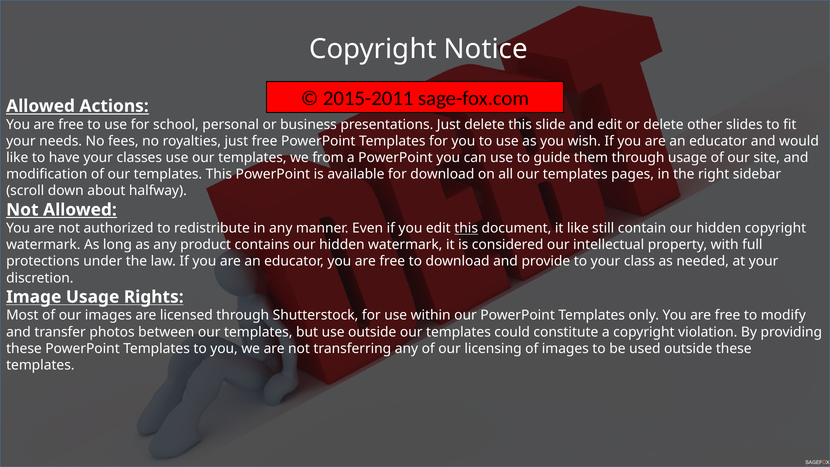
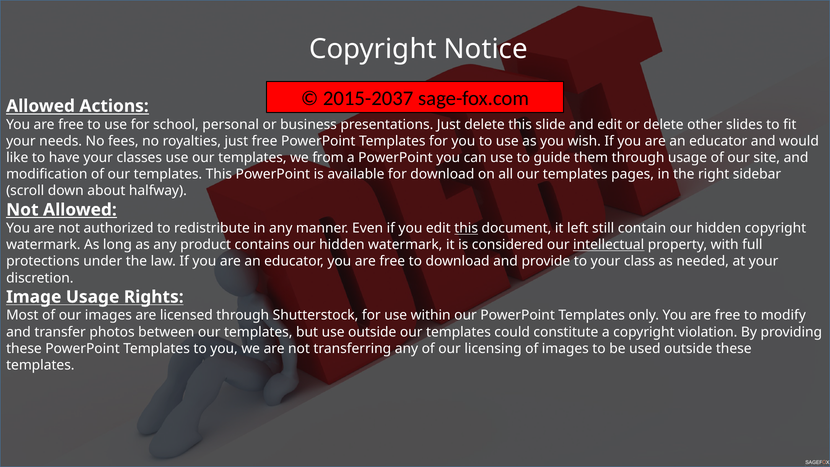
2015-2011: 2015-2011 -> 2015-2037
it like: like -> left
intellectual underline: none -> present
